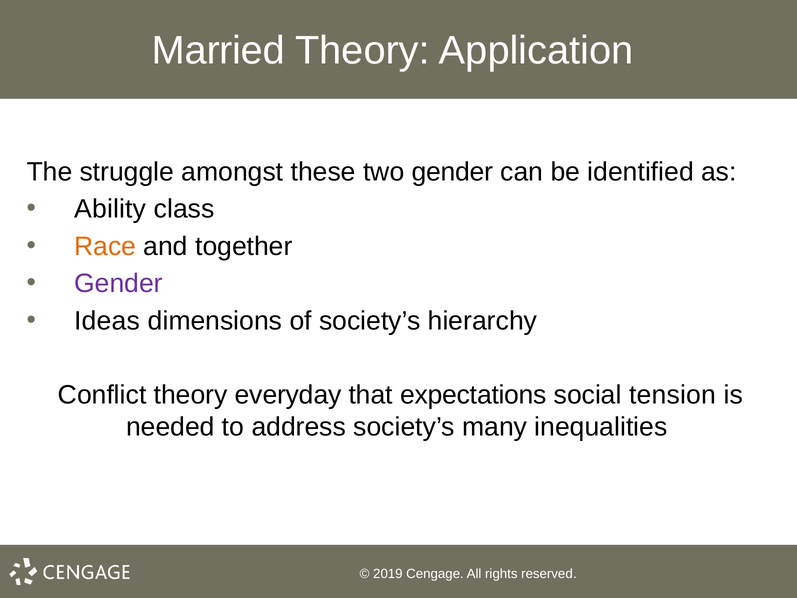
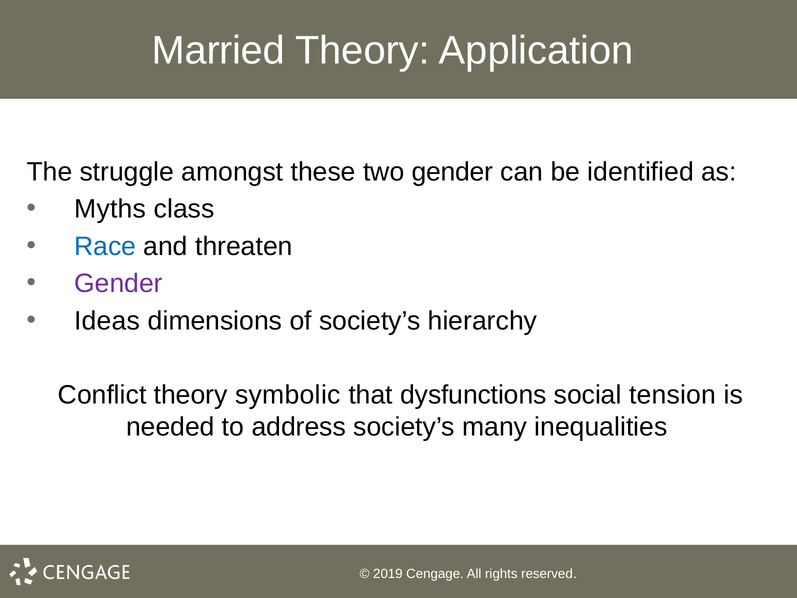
Ability: Ability -> Myths
Race colour: orange -> blue
together: together -> threaten
everyday: everyday -> symbolic
expectations: expectations -> dysfunctions
